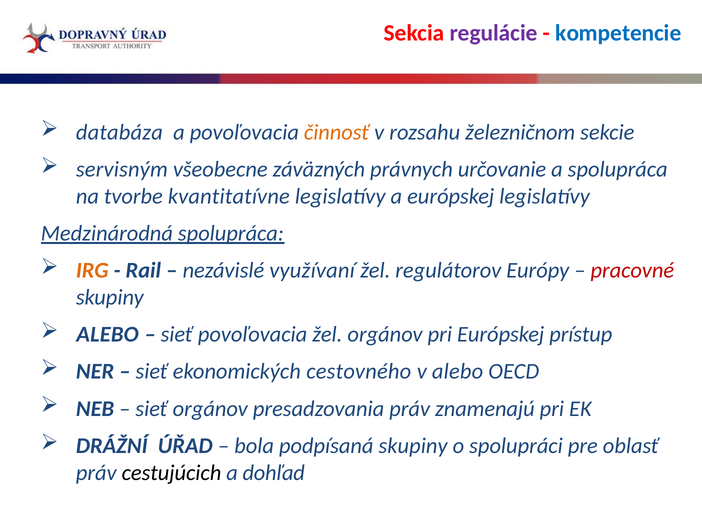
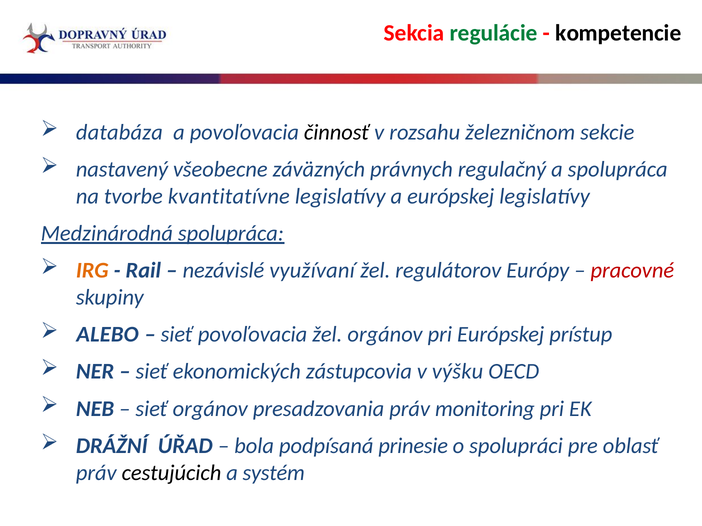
regulácie colour: purple -> green
kompetencie colour: blue -> black
činnosť colour: orange -> black
servisným: servisným -> nastavený
určovanie: určovanie -> regulačný
cestovného: cestovného -> zástupcovia
v alebo: alebo -> výšku
znamenajú: znamenajú -> monitoring
podpísaná skupiny: skupiny -> prinesie
dohľad: dohľad -> systém
